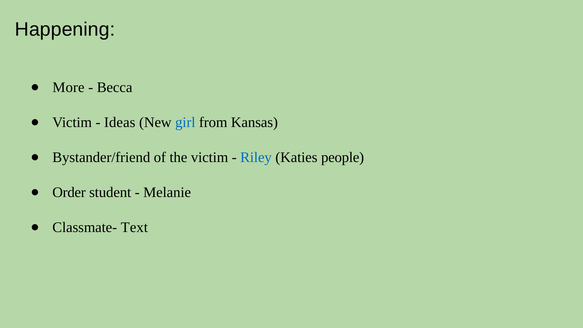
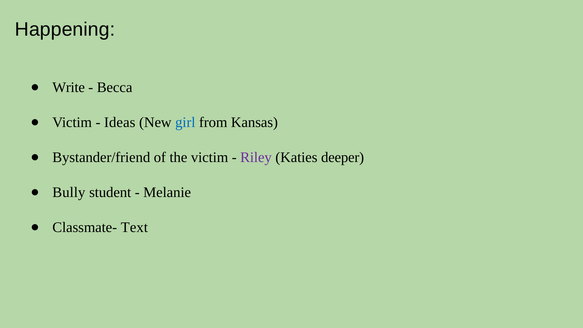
More: More -> Write
Riley colour: blue -> purple
people: people -> deeper
Order: Order -> Bully
